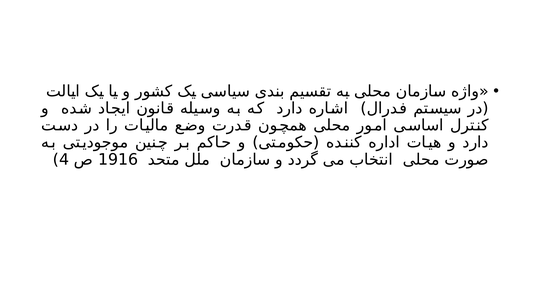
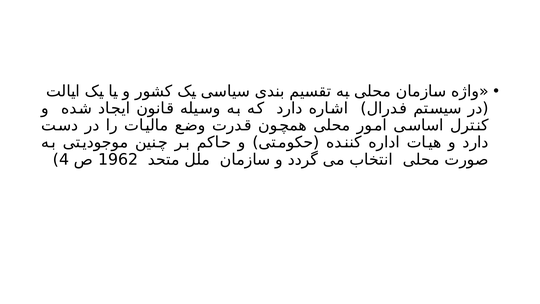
1916: 1916 -> 1962
